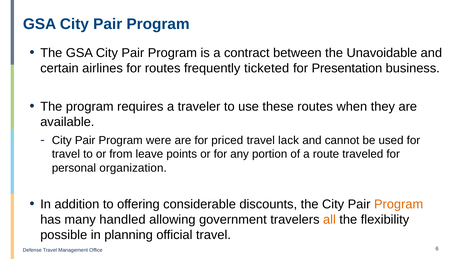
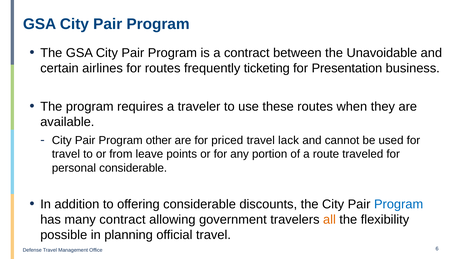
ticketed: ticketed -> ticketing
were: were -> other
personal organization: organization -> considerable
Program at (399, 204) colour: orange -> blue
many handled: handled -> contract
